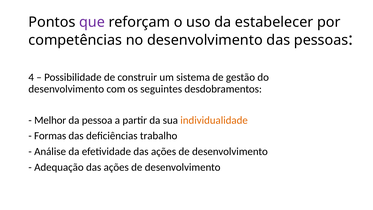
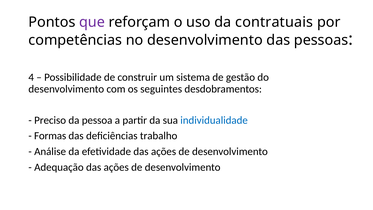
estabelecer: estabelecer -> contratuais
Melhor: Melhor -> Preciso
individualidade colour: orange -> blue
